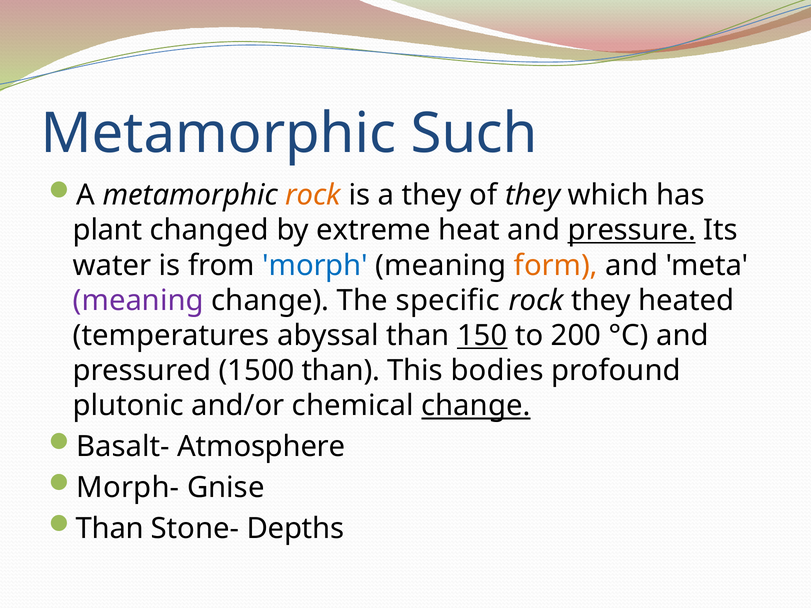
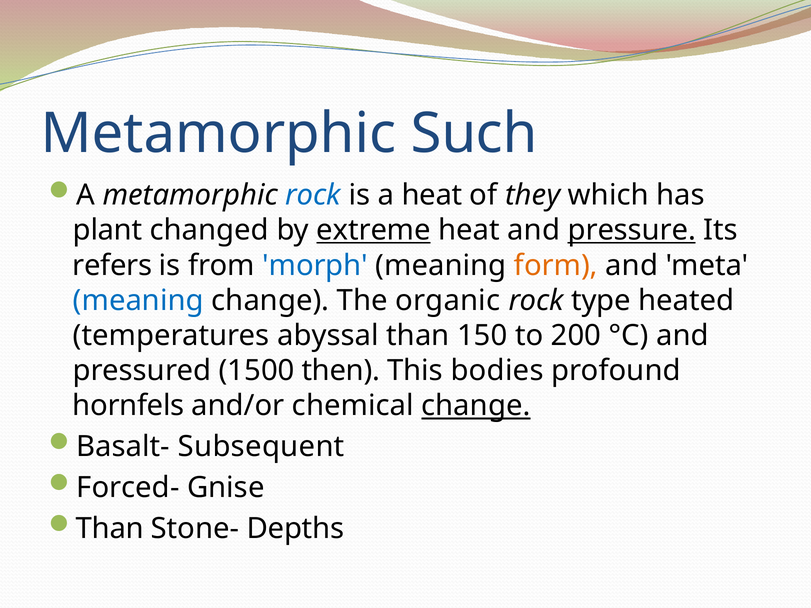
rock at (313, 195) colour: orange -> blue
a they: they -> heat
extreme underline: none -> present
water: water -> refers
meaning at (138, 301) colour: purple -> blue
specific: specific -> organic
rock they: they -> type
150 underline: present -> none
1500 than: than -> then
plutonic: plutonic -> hornfels
Atmosphere: Atmosphere -> Subsequent
Morph-: Morph- -> Forced-
